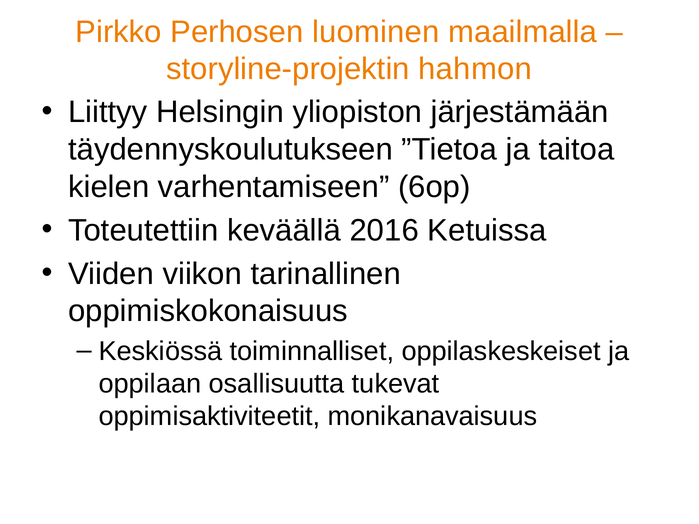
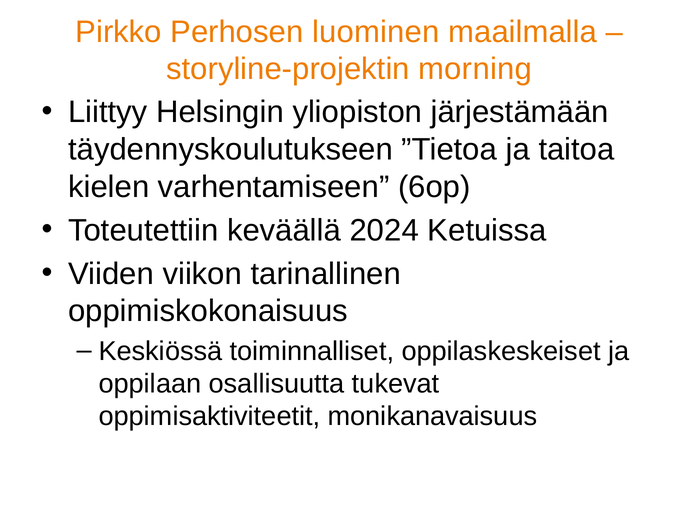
hahmon: hahmon -> morning
2016: 2016 -> 2024
